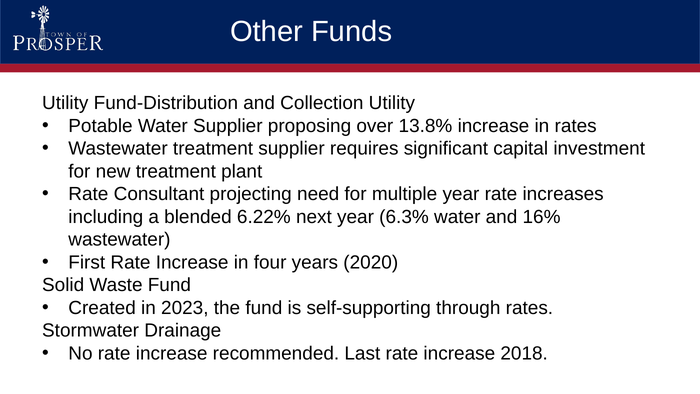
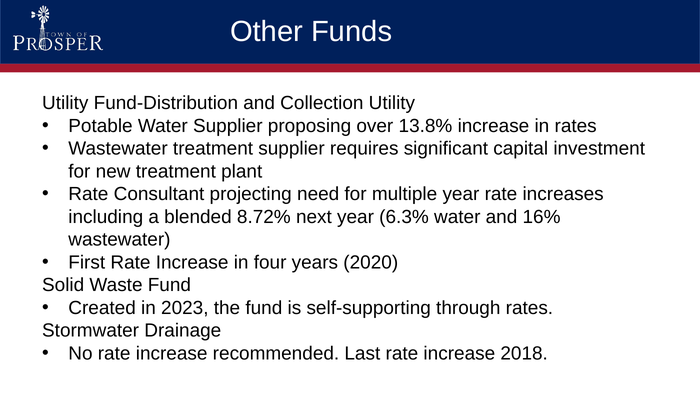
6.22%: 6.22% -> 8.72%
